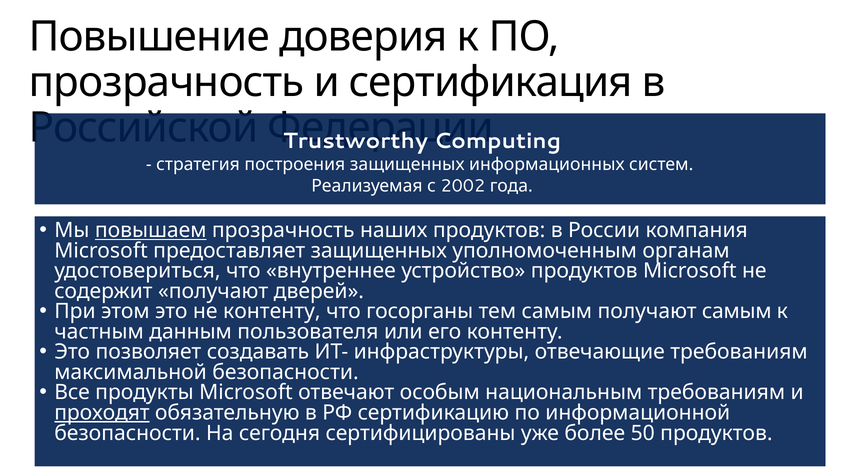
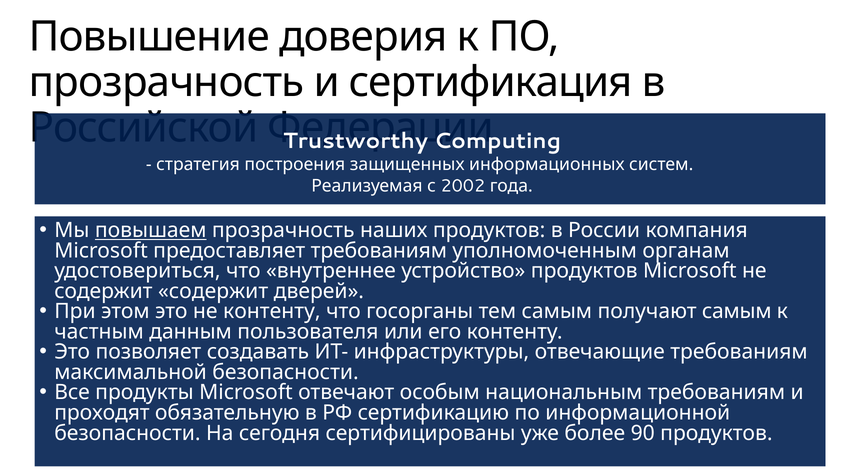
предоставляет защищенных: защищенных -> требованиям
содержит получают: получают -> содержит
проходят underline: present -> none
50: 50 -> 90
